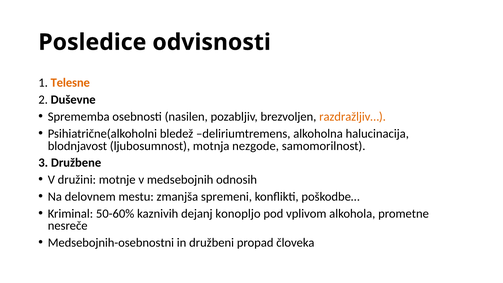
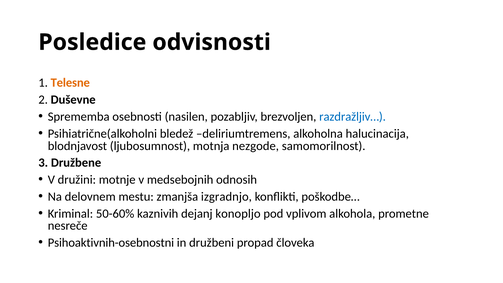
razdražljiv… colour: orange -> blue
spremeni: spremeni -> izgradnjo
Medsebojnih-osebnostni: Medsebojnih-osebnostni -> Psihoaktivnih-osebnostni
